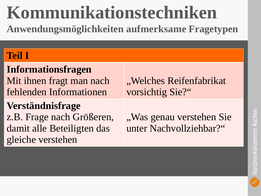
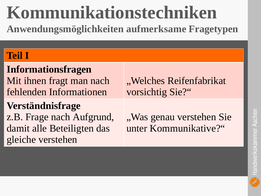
Größeren: Größeren -> Aufgrund
Nachvollziehbar?“: Nachvollziehbar?“ -> Kommunikative?“
